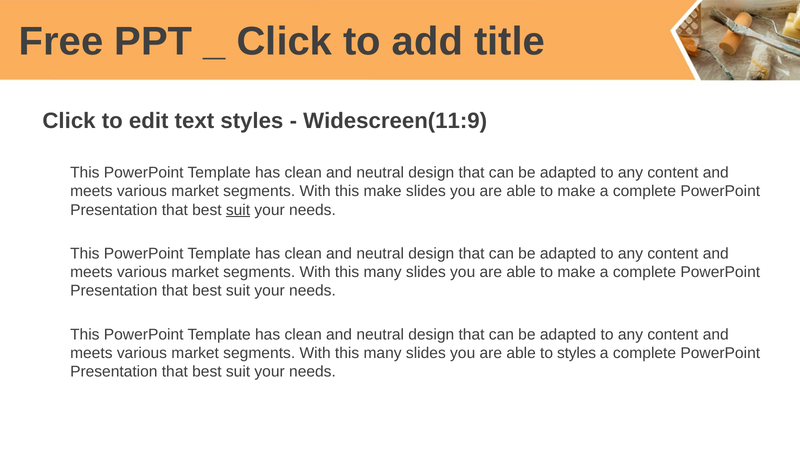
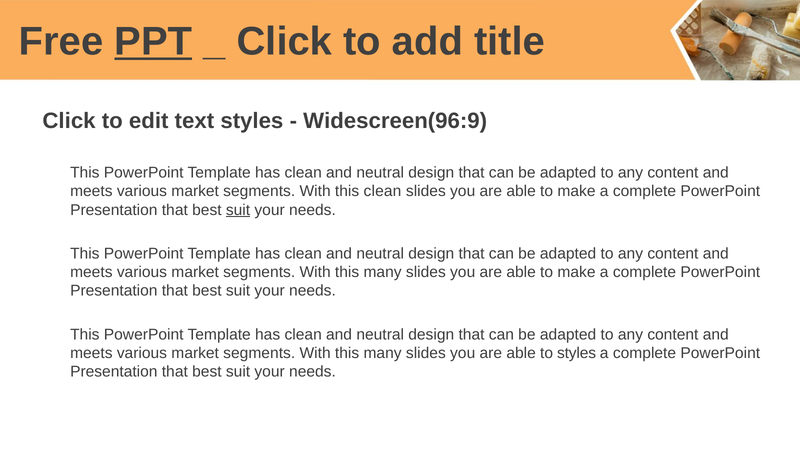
PPT underline: none -> present
Widescreen(11:9: Widescreen(11:9 -> Widescreen(96:9
this make: make -> clean
